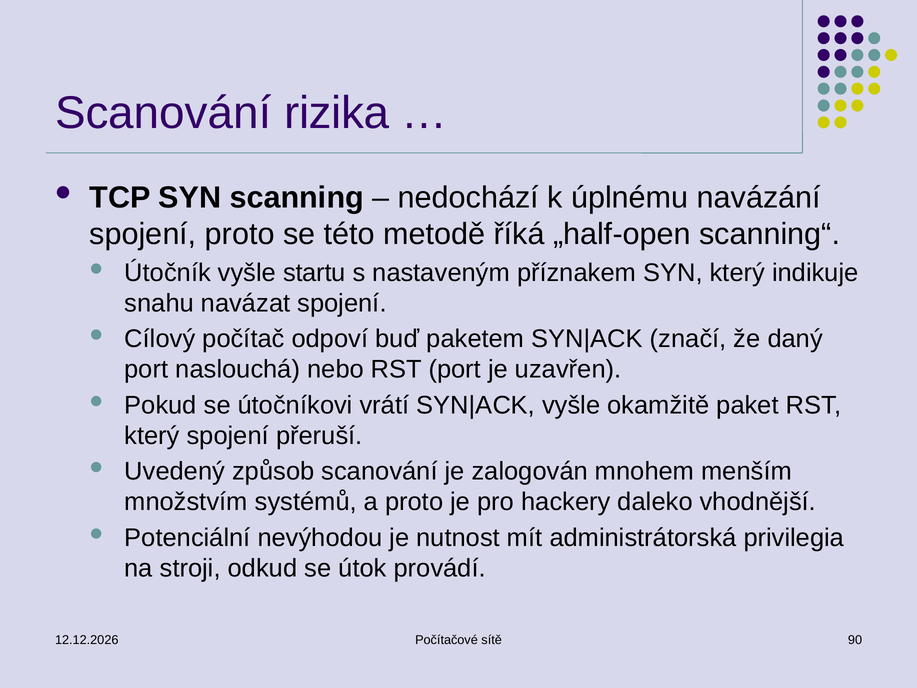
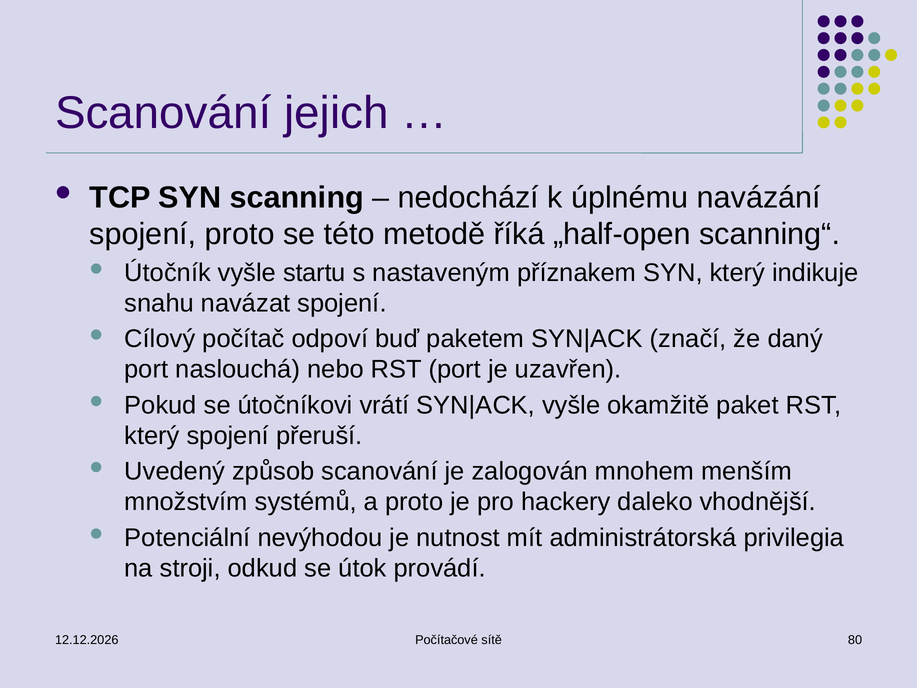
rizika: rizika -> jejich
90: 90 -> 80
